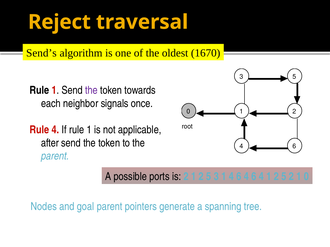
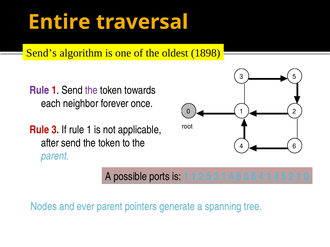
Reject: Reject -> Entire
1670: 1670 -> 1898
Rule at (39, 90) colour: black -> purple
signals: signals -> forever
Rule 4: 4 -> 3
is 2: 2 -> 1
1 4 6 4: 4 -> 0
4 1 2: 2 -> 4
goal: goal -> ever
